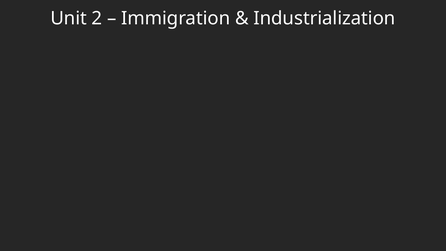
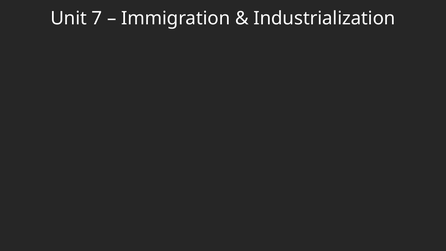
2: 2 -> 7
